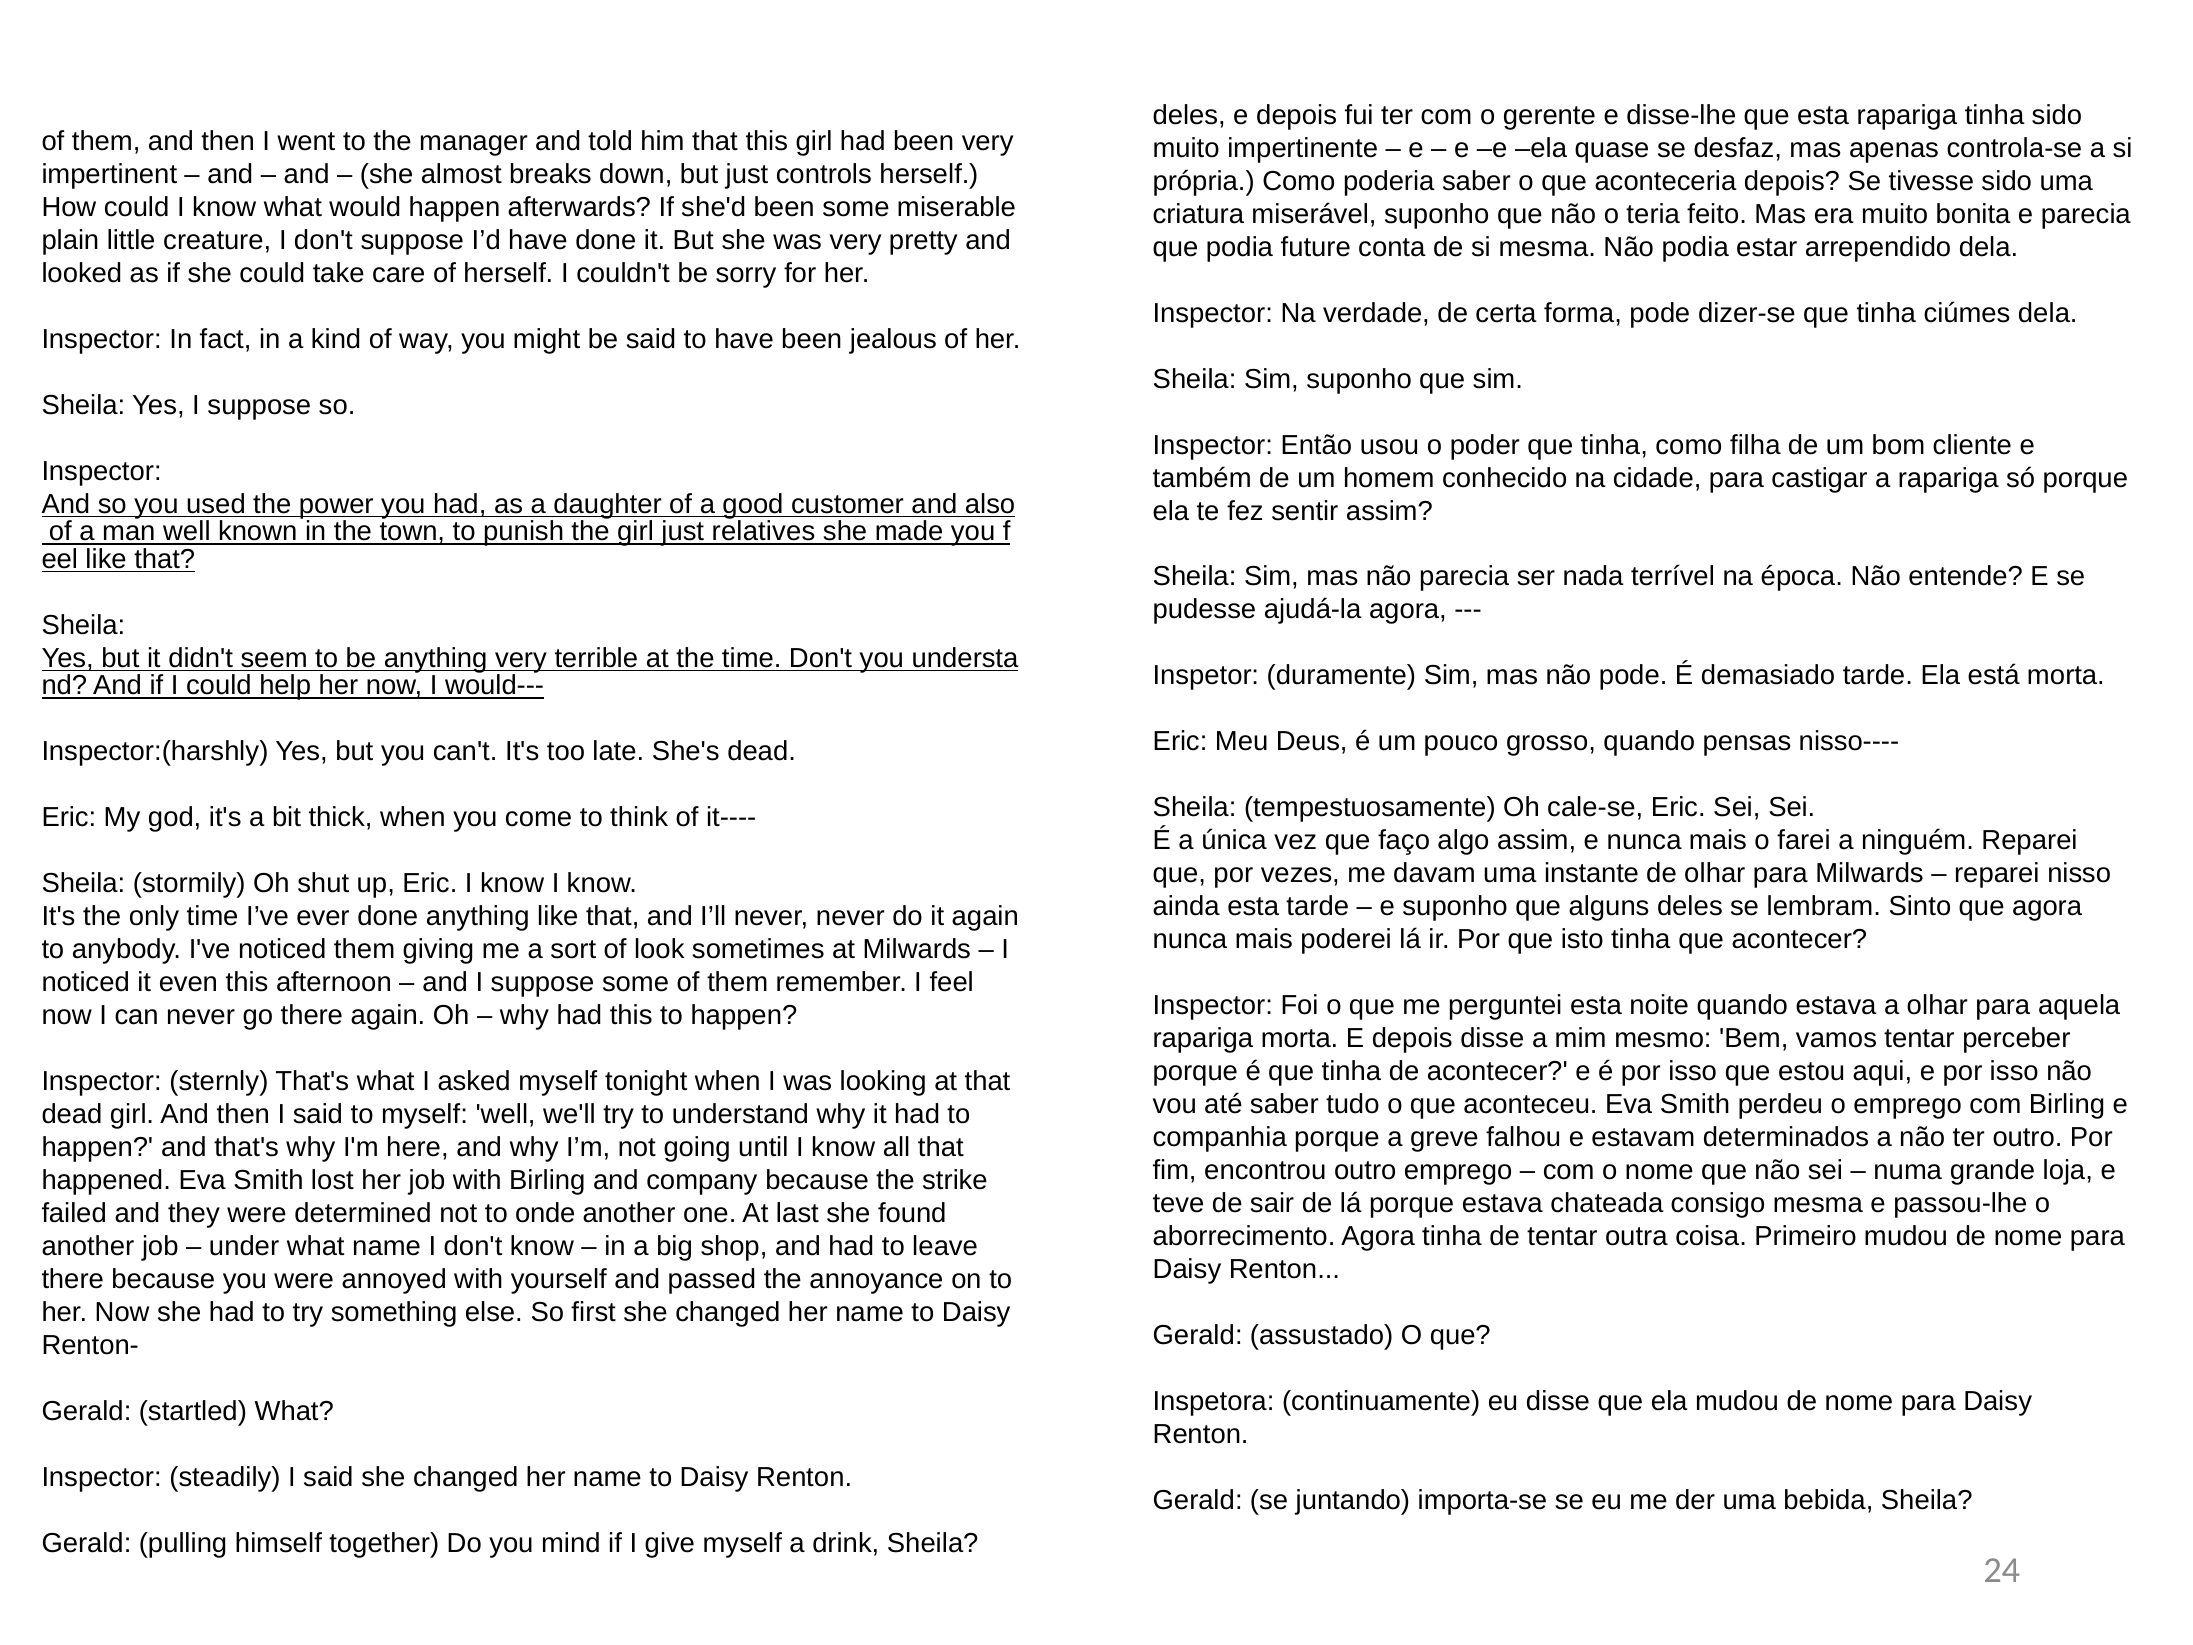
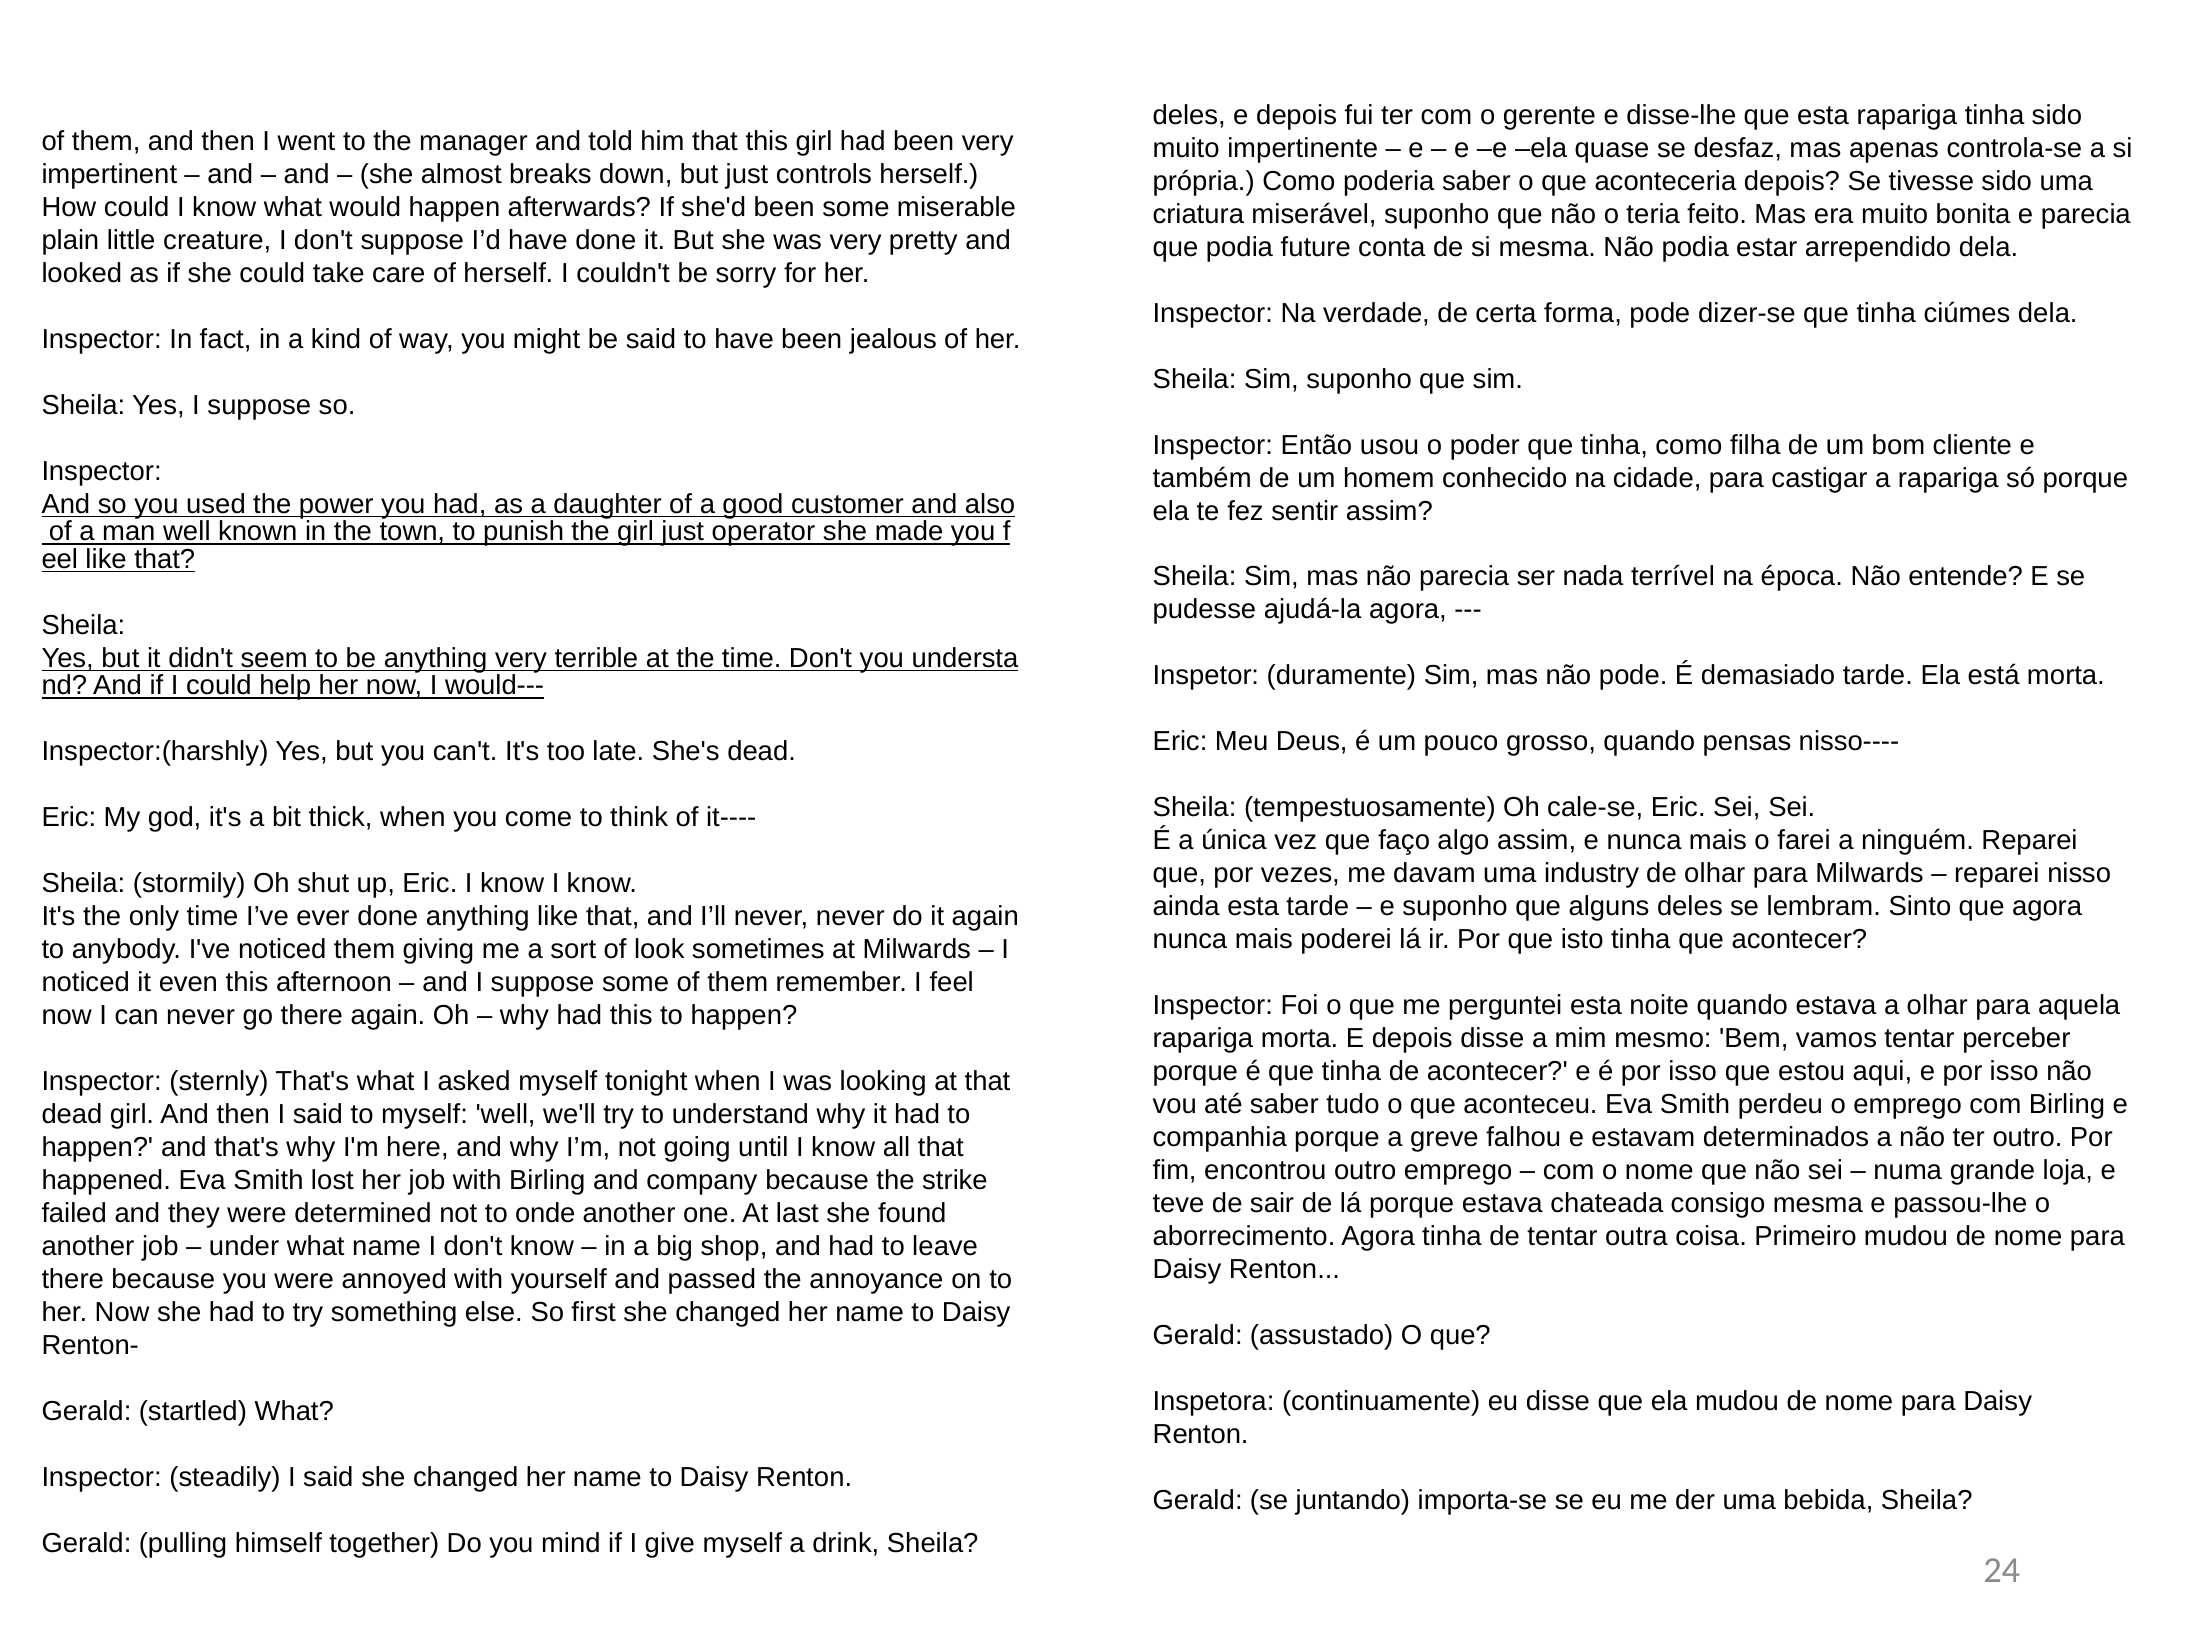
relatives: relatives -> operator
instante: instante -> industry
